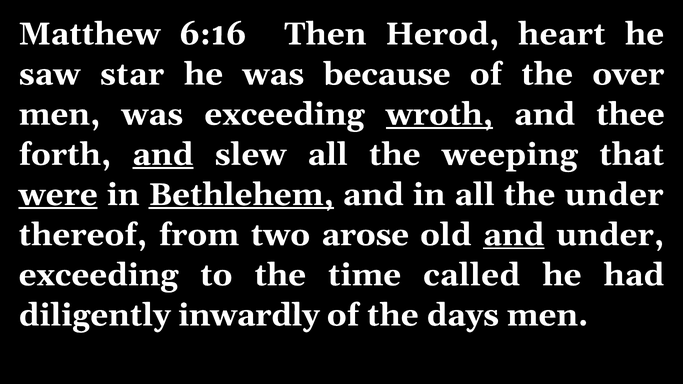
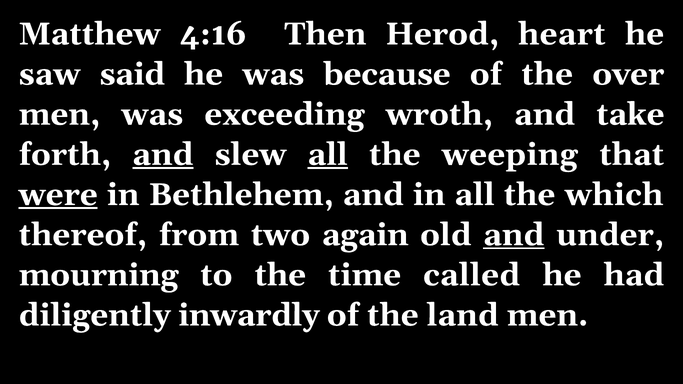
6:16: 6:16 -> 4:16
star: star -> said
wroth underline: present -> none
thee: thee -> take
all at (328, 155) underline: none -> present
Bethlehem underline: present -> none
the under: under -> which
arose: arose -> again
exceeding at (99, 275): exceeding -> mourning
days: days -> land
